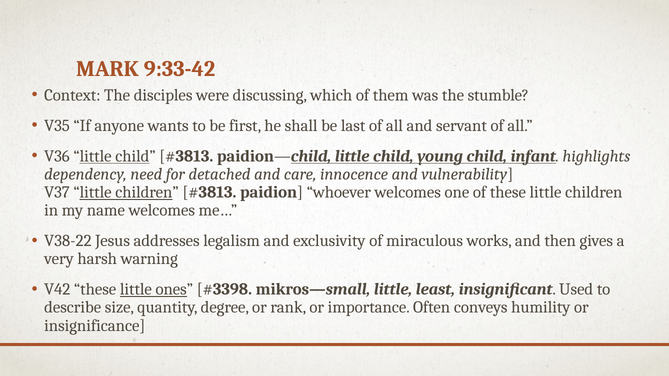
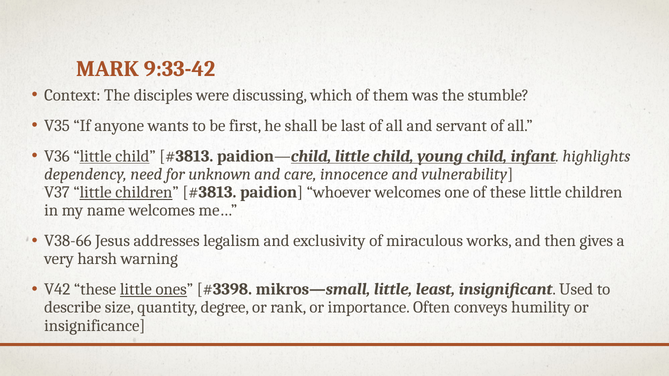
detached: detached -> unknown
V38-22: V38-22 -> V38-66
